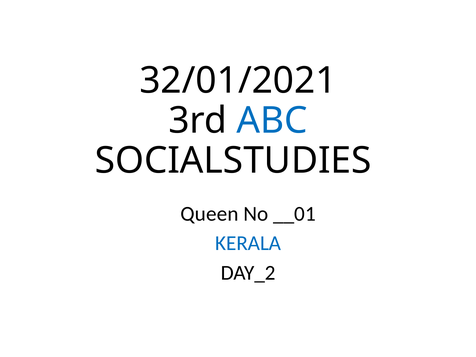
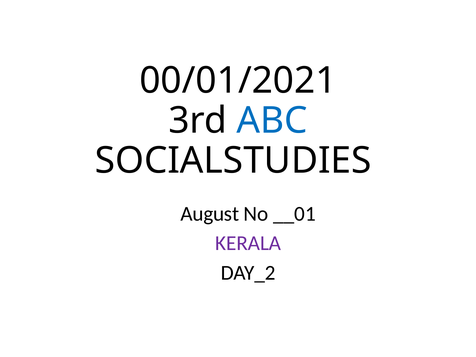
32/01/2021: 32/01/2021 -> 00/01/2021
Queen: Queen -> August
KERALA colour: blue -> purple
